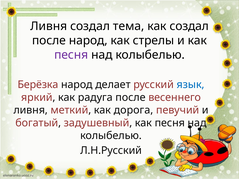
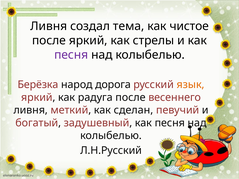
как создал: создал -> чистое
после народ: народ -> яркий
делает: делает -> дорога
язык colour: blue -> orange
дорога: дорога -> сделан
